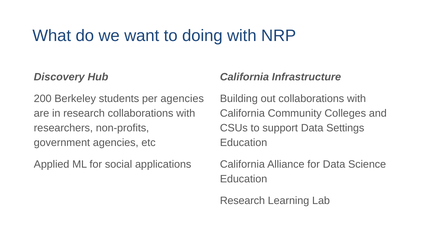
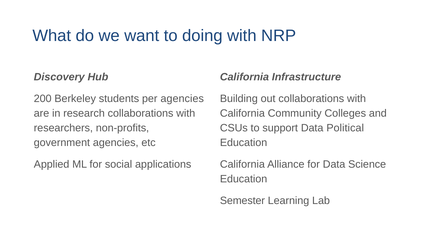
Settings: Settings -> Political
Research at (242, 201): Research -> Semester
